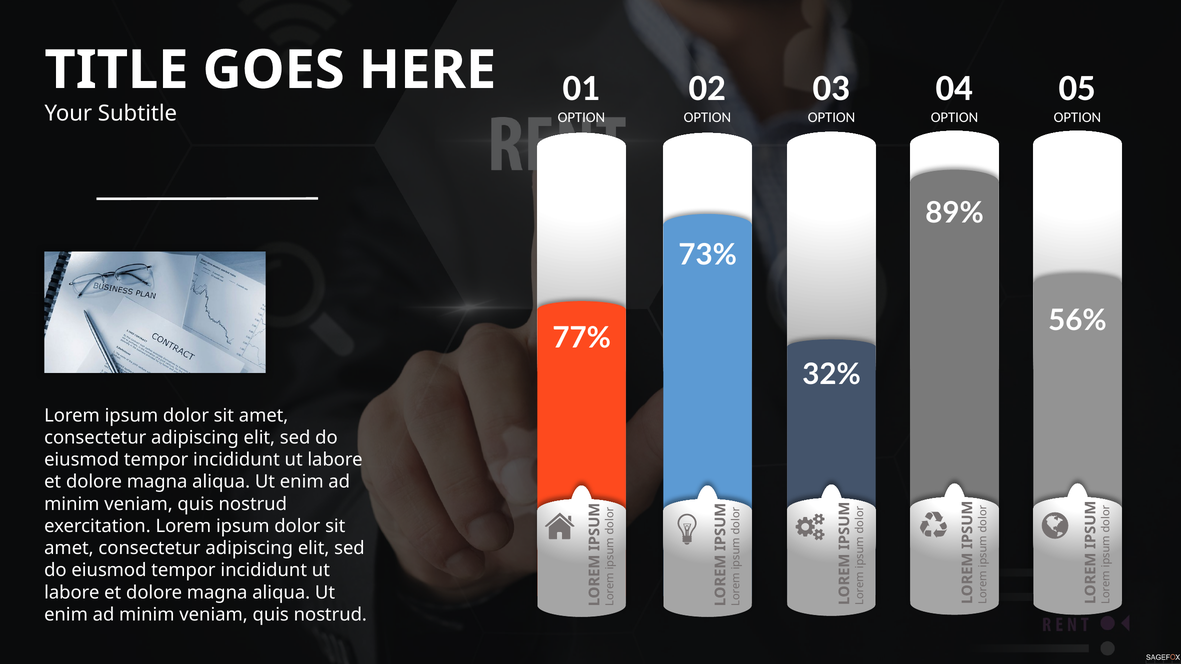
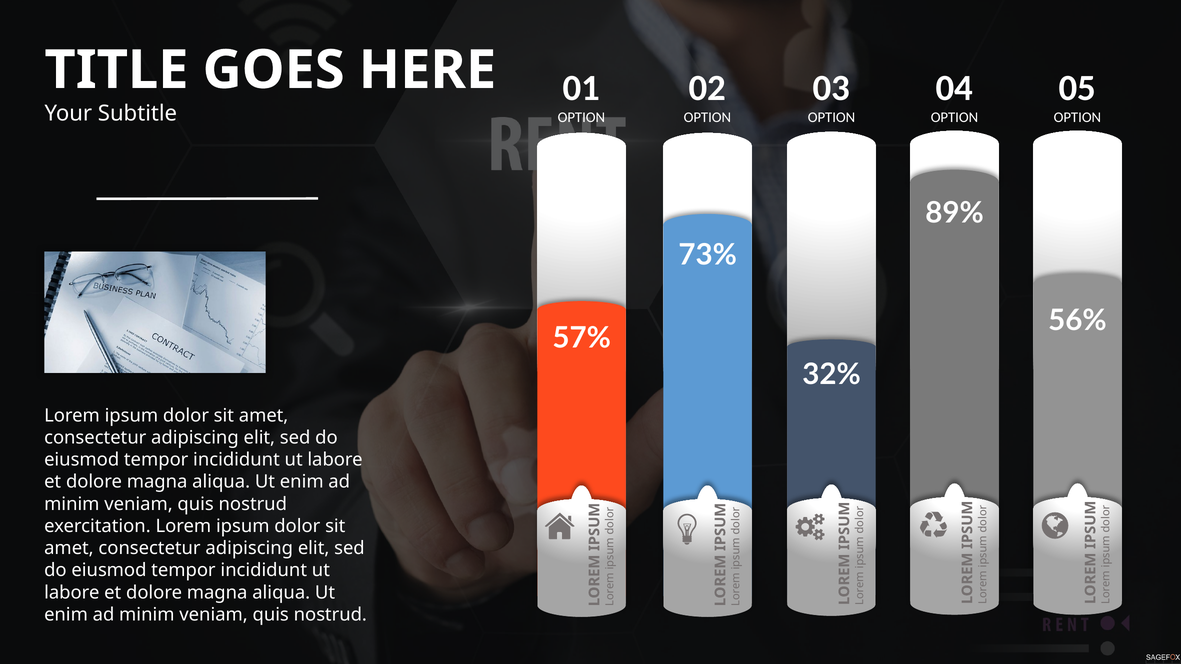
77%: 77% -> 57%
